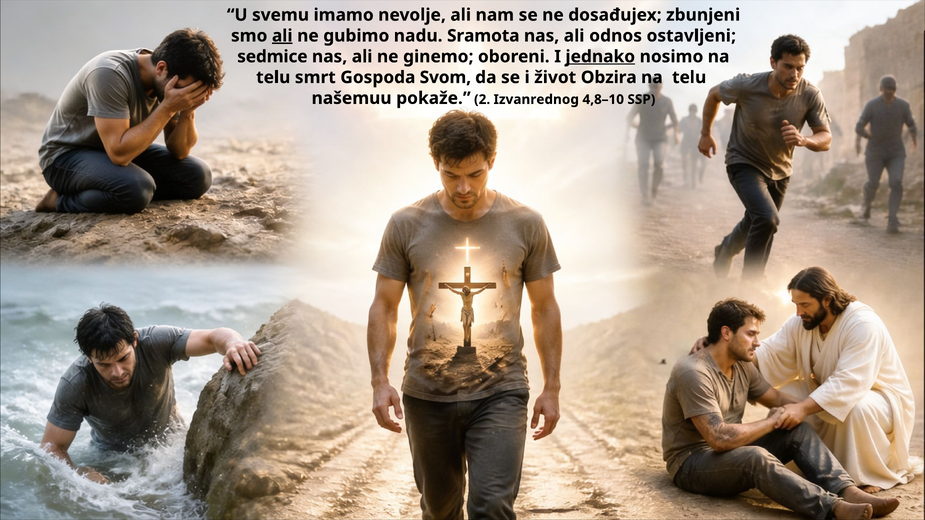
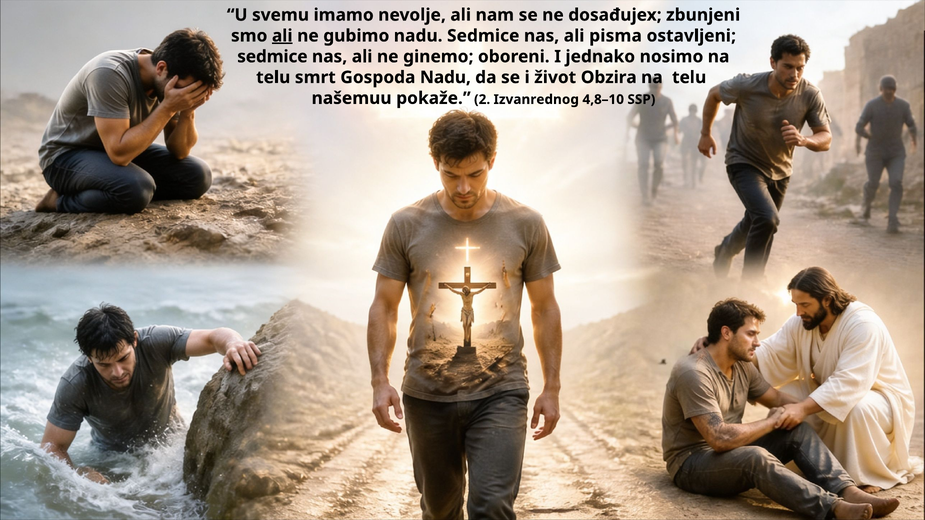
nadu Sramota: Sramota -> Sedmice
odnos: odnos -> pisma
jednako underline: present -> none
Gospoda Svom: Svom -> Nadu
